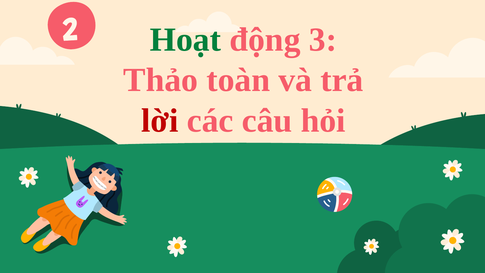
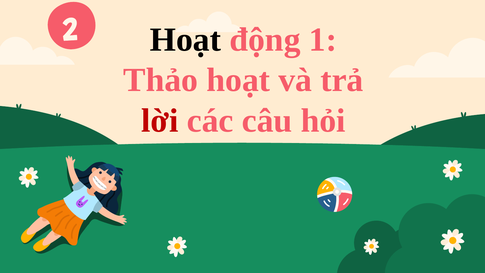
Hoạt at (186, 40) colour: green -> black
3: 3 -> 1
Thảo toàn: toàn -> hoạt
